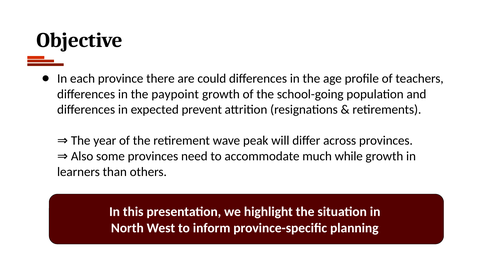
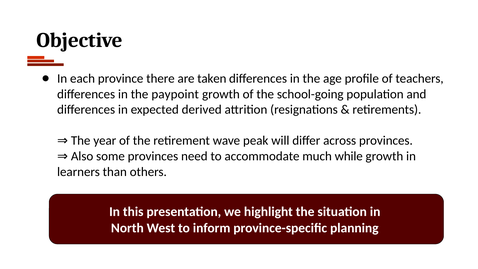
could: could -> taken
prevent: prevent -> derived
